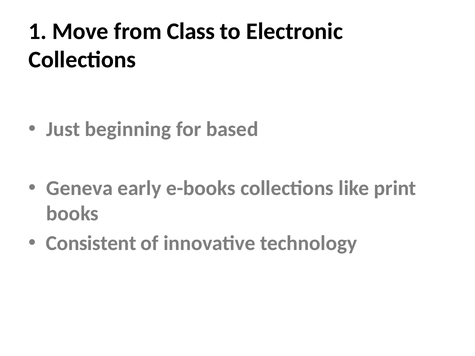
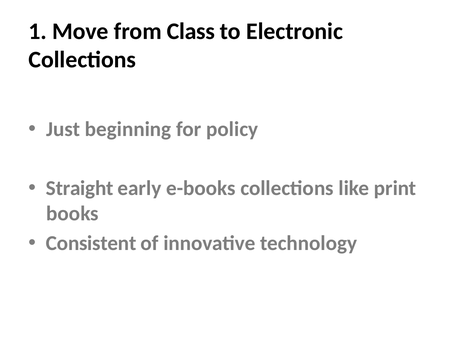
based: based -> policy
Geneva: Geneva -> Straight
